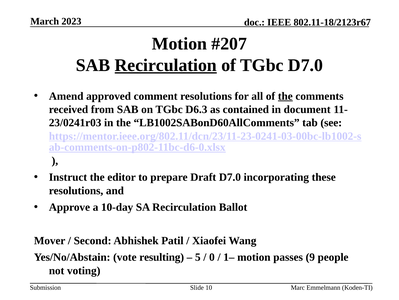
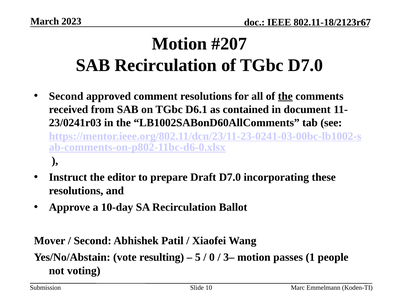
Recirculation at (166, 65) underline: present -> none
Amend at (66, 96): Amend -> Second
D6.3: D6.3 -> D6.1
1–: 1– -> 3–
9: 9 -> 1
